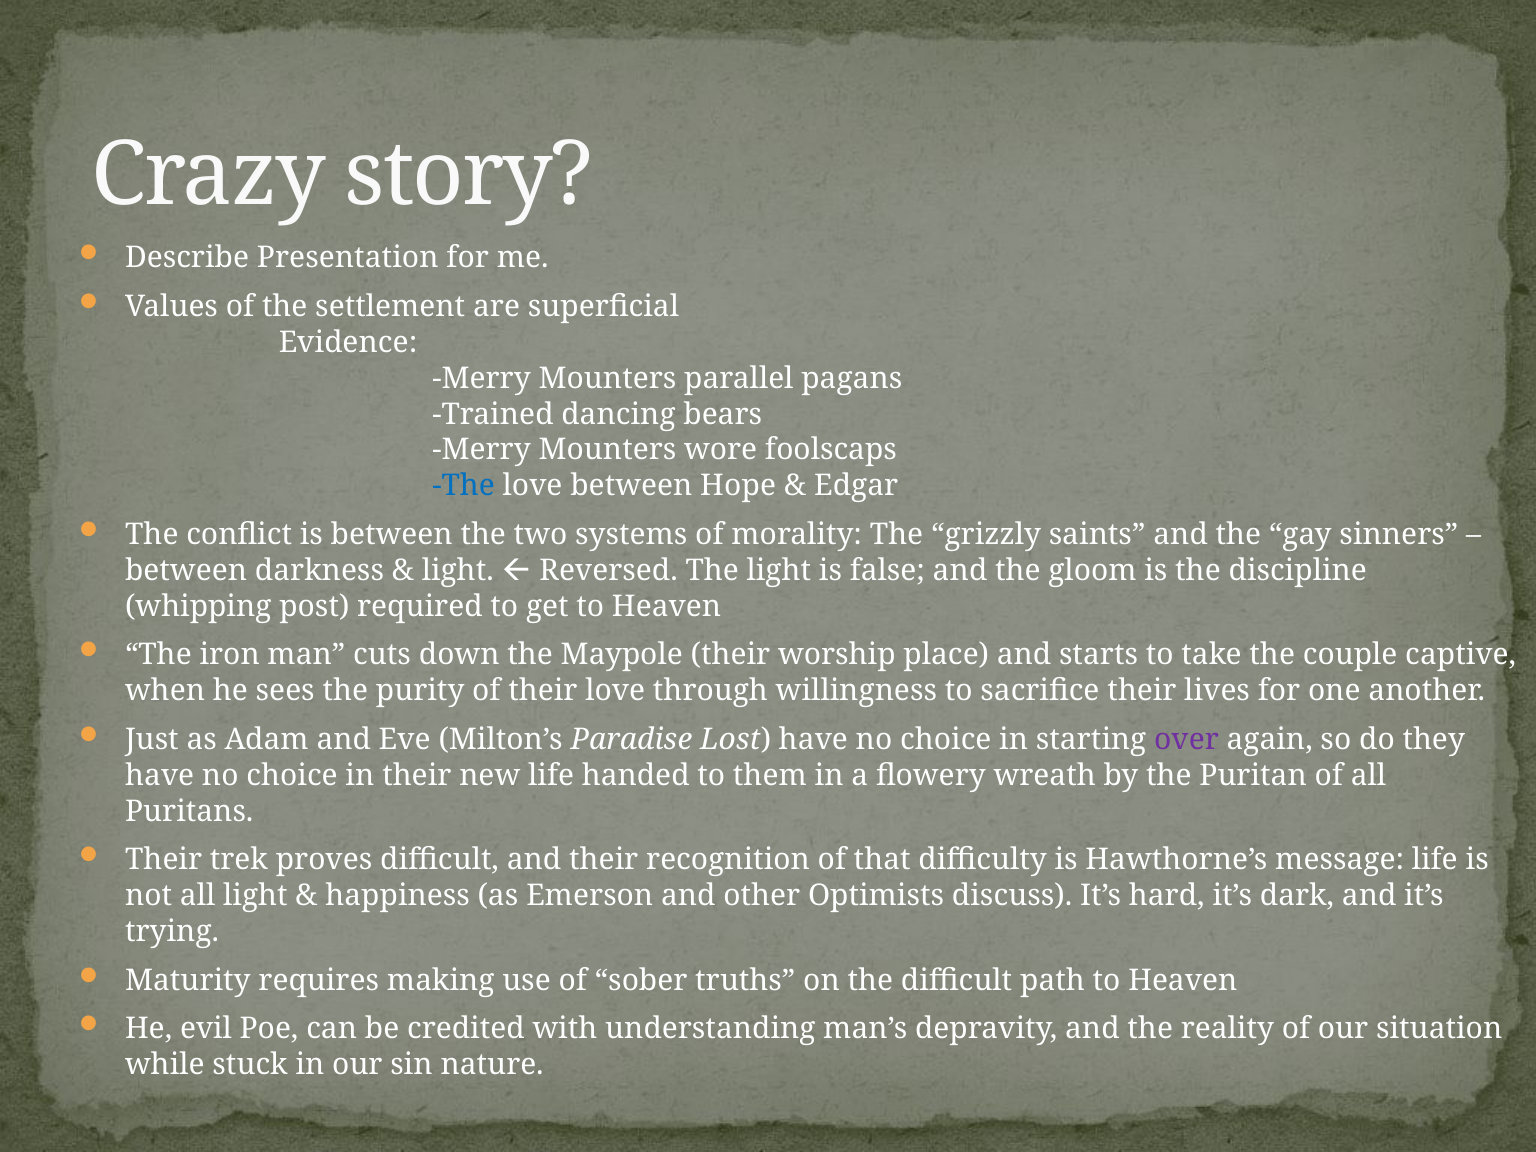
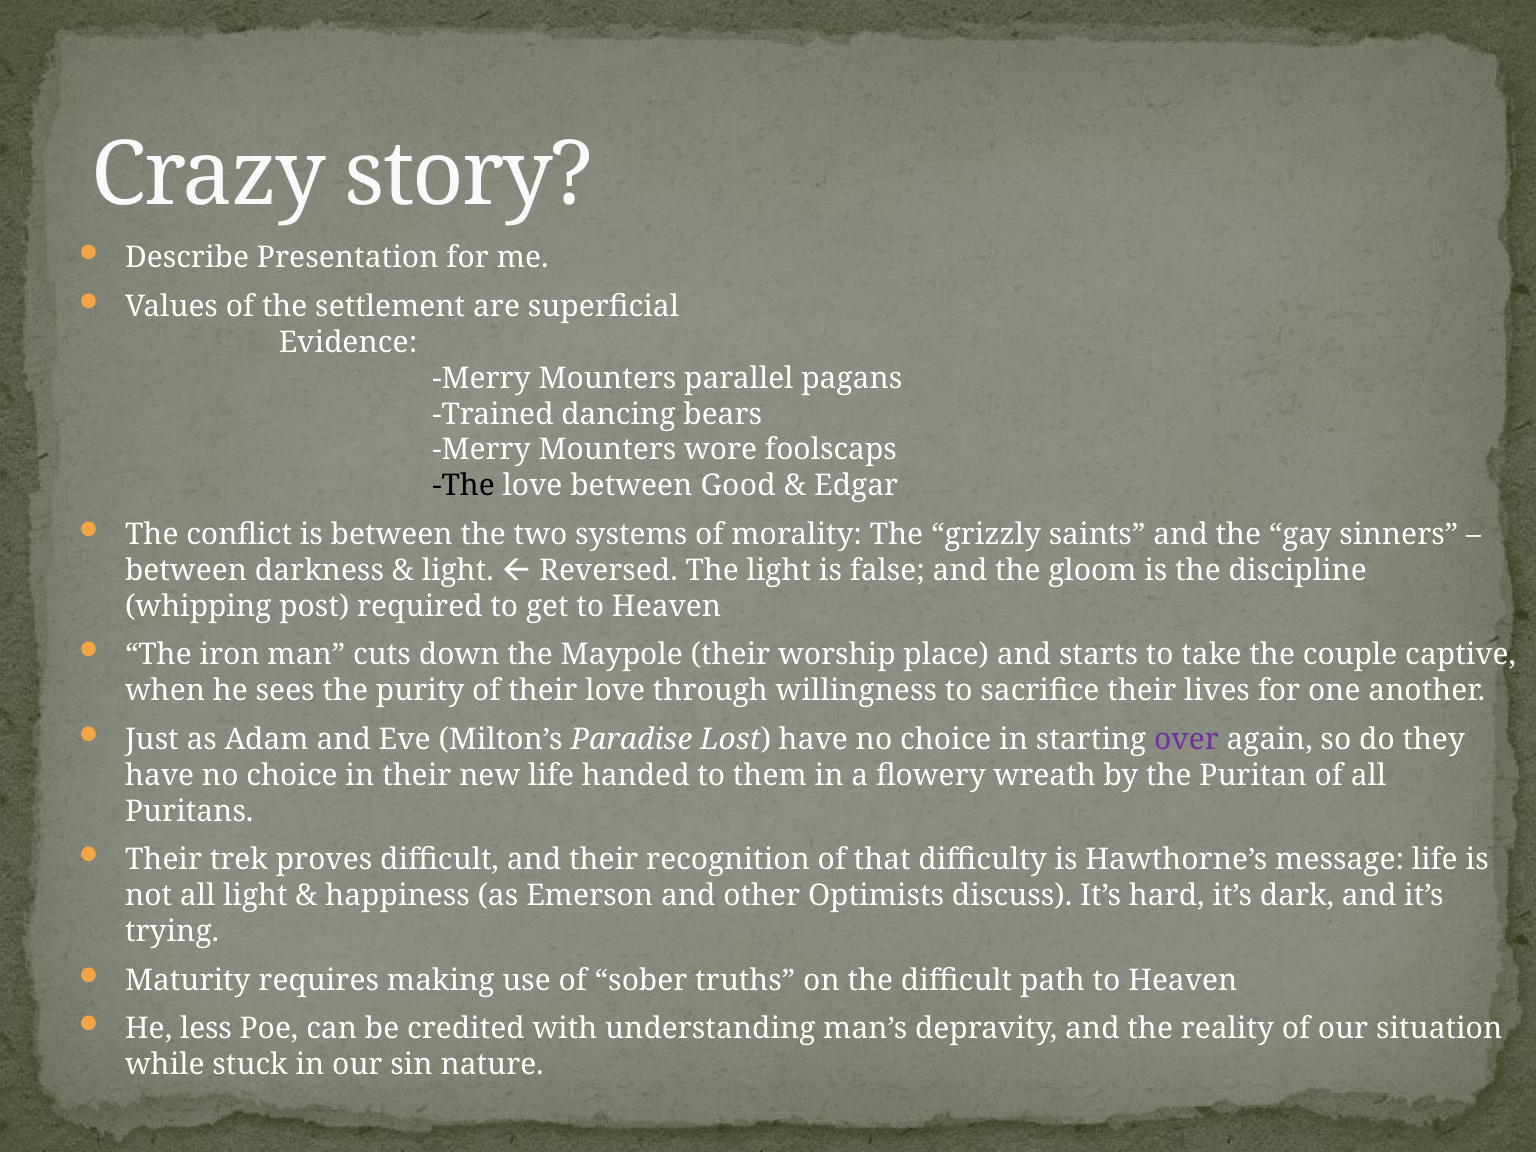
The at (464, 486) colour: blue -> black
Hope: Hope -> Good
evil: evil -> less
